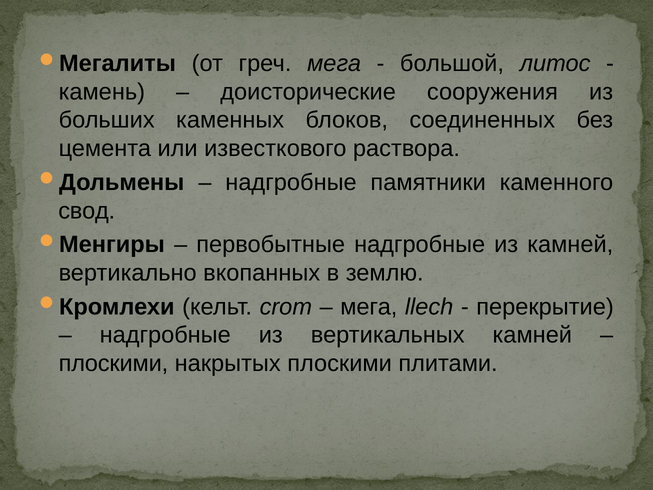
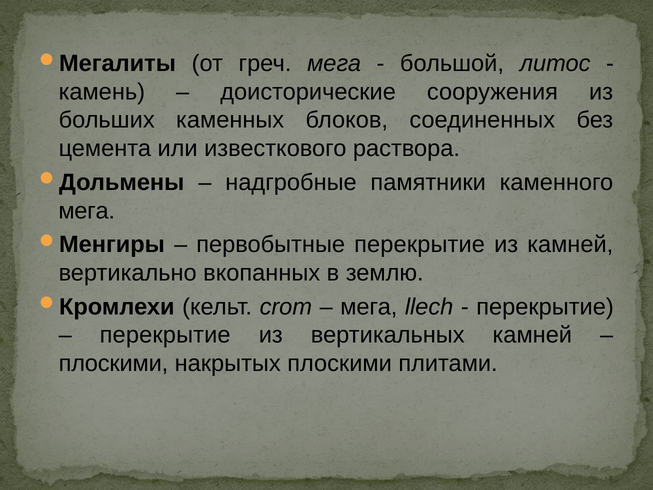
свод at (87, 211): свод -> мега
первобытные надгробные: надгробные -> перекрытие
надгробные at (165, 335): надгробные -> перекрытие
